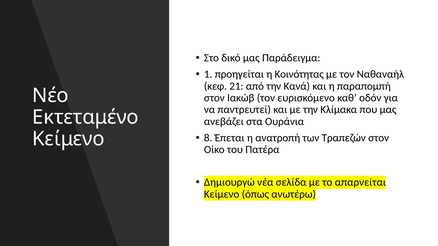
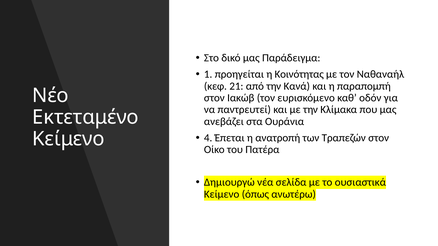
8: 8 -> 4
απαρνείται: απαρνείται -> ουσιαστικά
